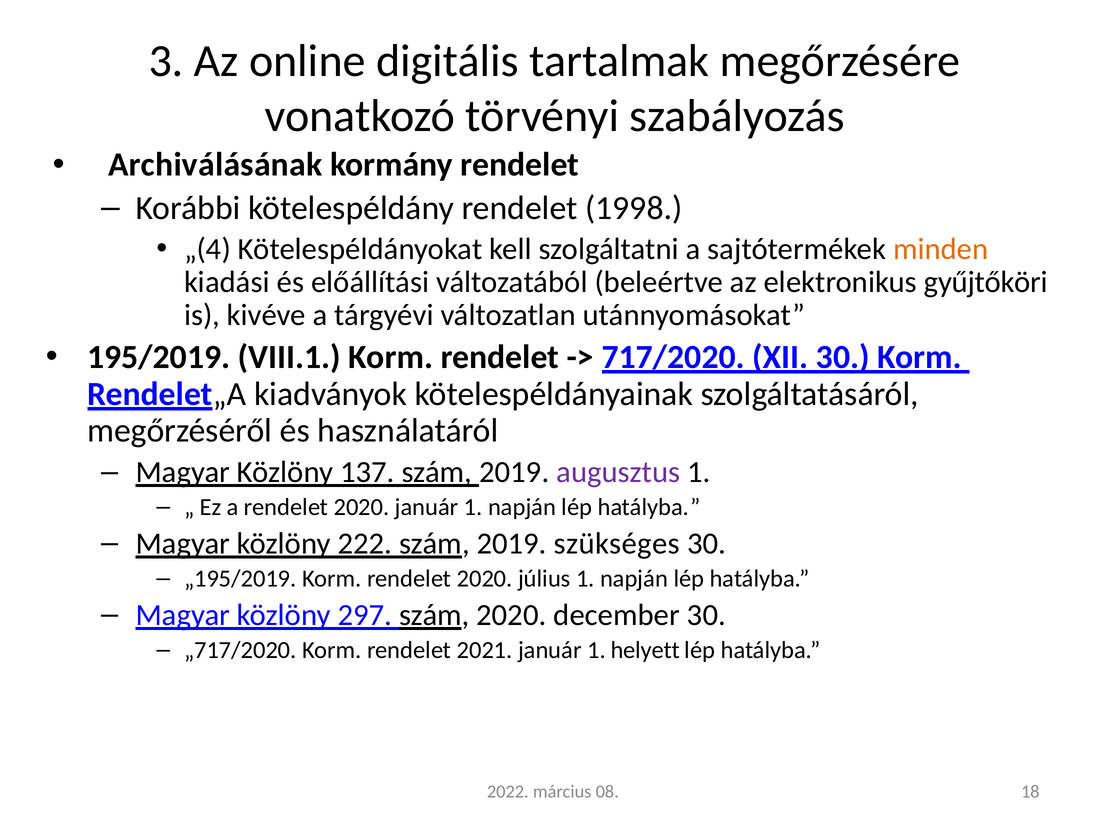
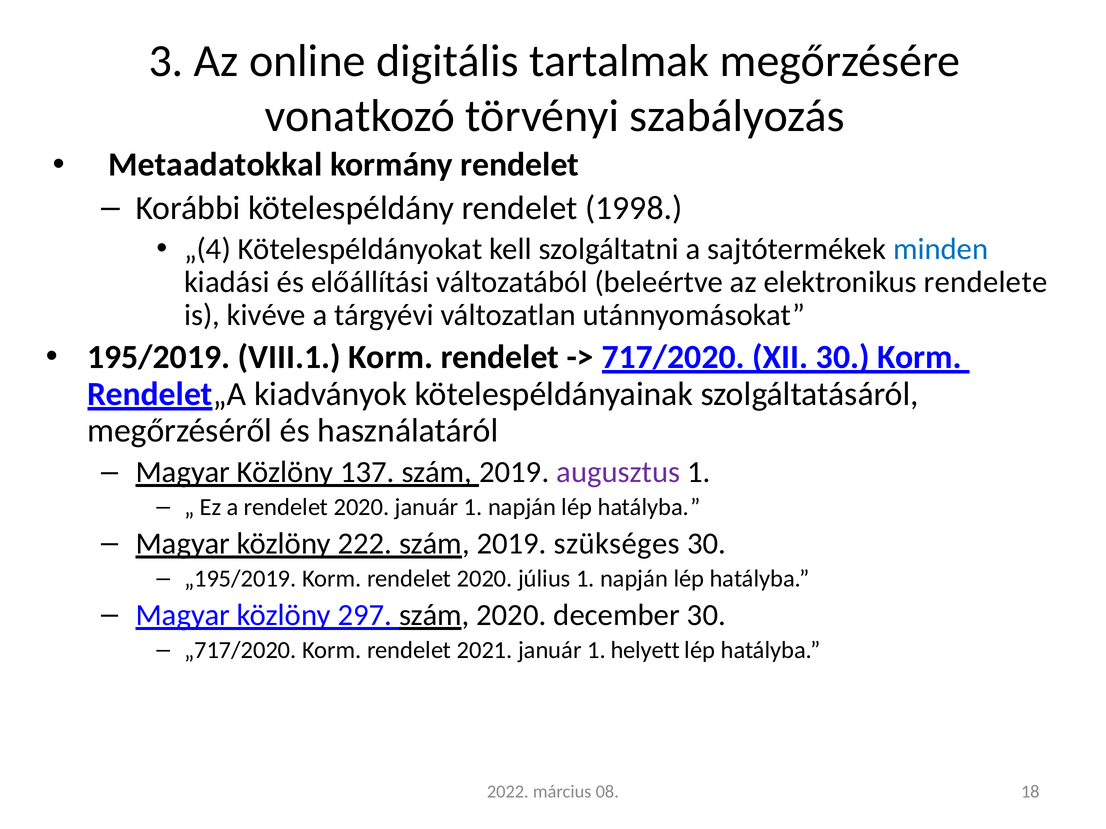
Archiválásának: Archiválásának -> Metaadatokkal
minden colour: orange -> blue
gyűjtőköri: gyűjtőköri -> rendelete
